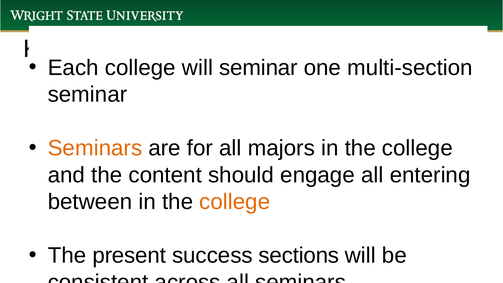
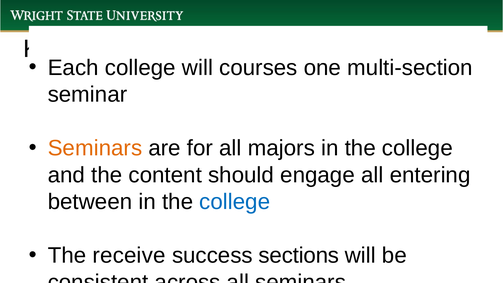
will seminar: seminar -> courses
college at (235, 202) colour: orange -> blue
present: present -> receive
